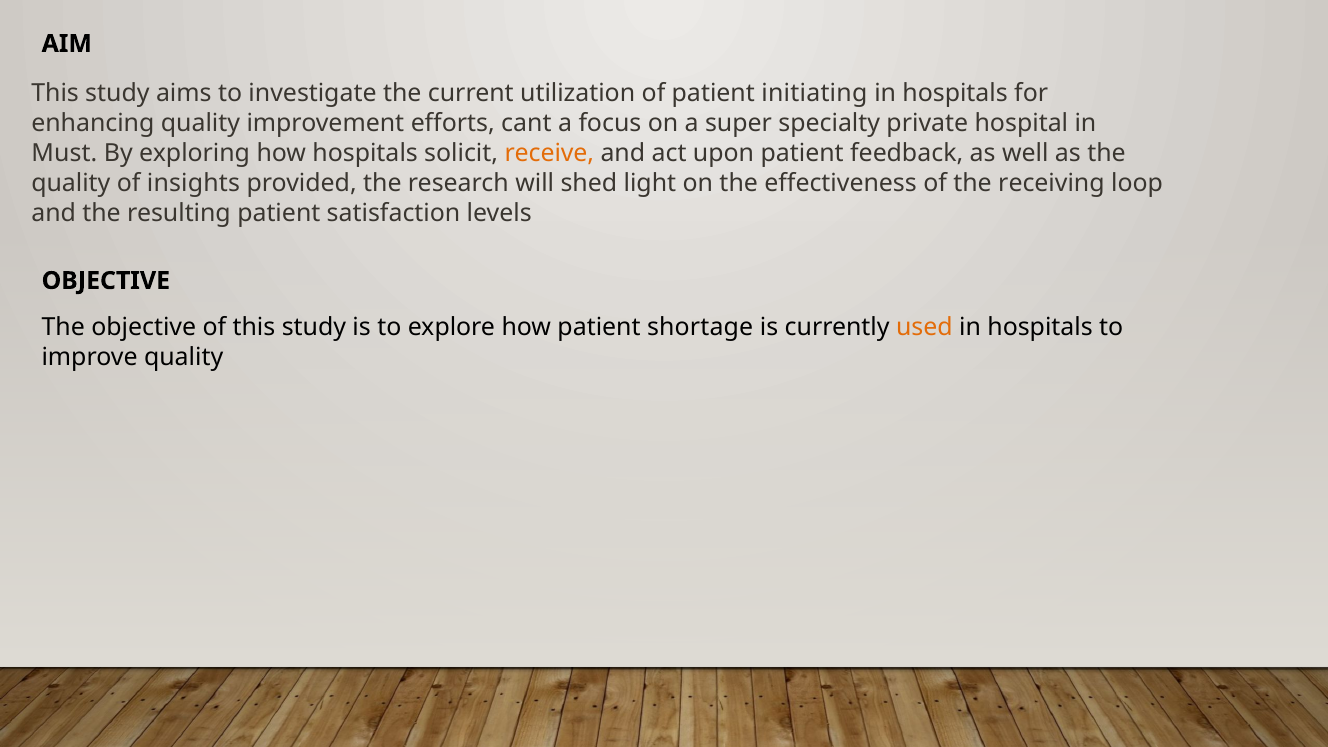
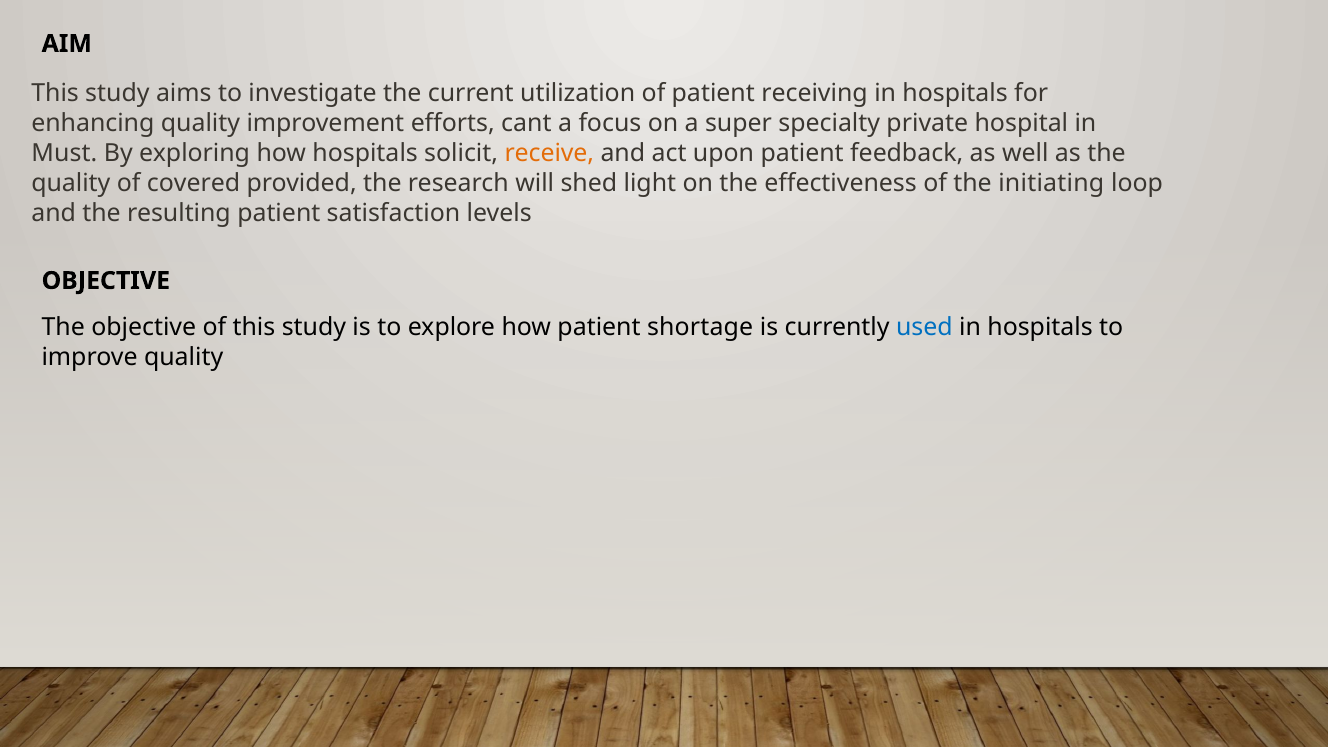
initiating: initiating -> receiving
insights: insights -> covered
receiving: receiving -> initiating
used colour: orange -> blue
